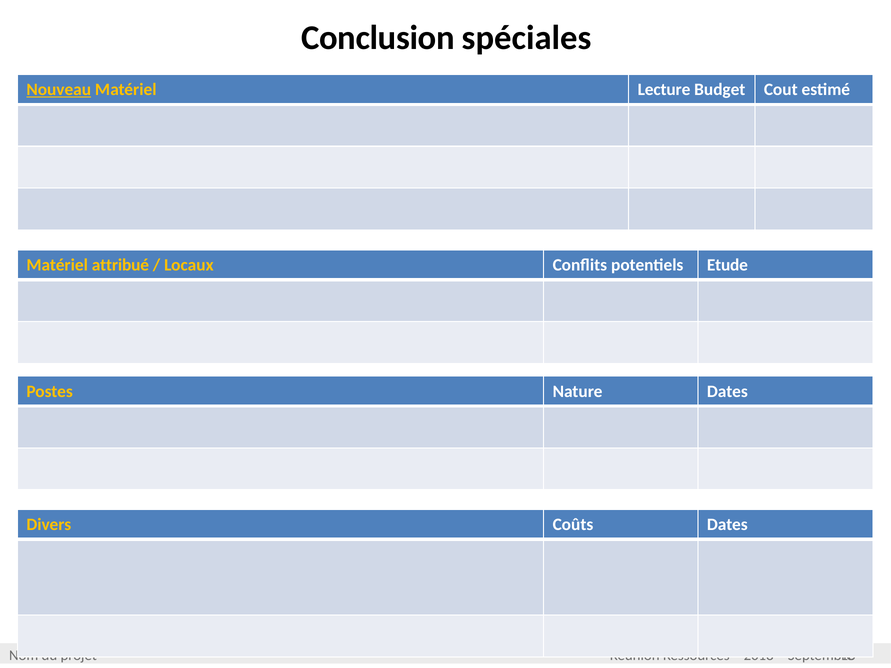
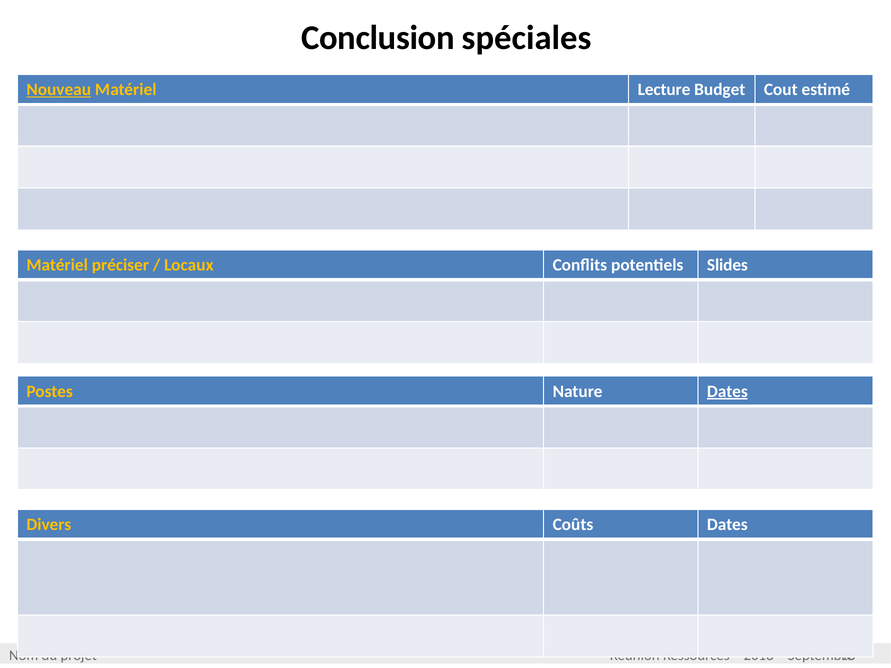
attribué: attribué -> préciser
Etude: Etude -> Slides
Dates at (727, 391) underline: none -> present
